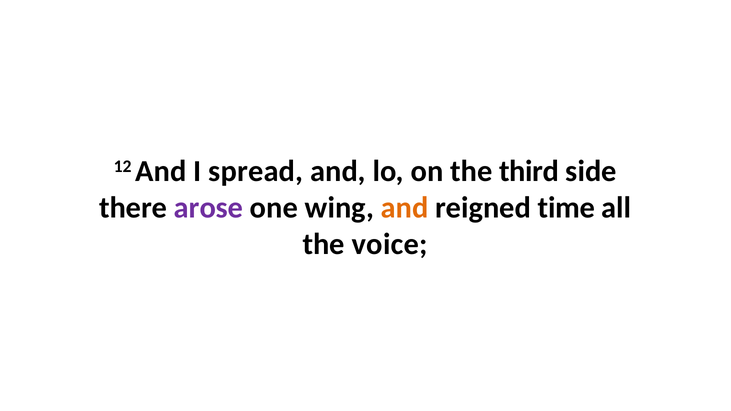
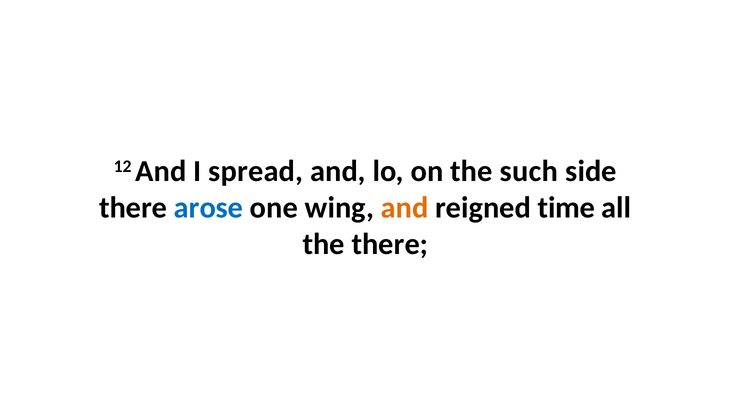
third: third -> such
arose colour: purple -> blue
the voice: voice -> there
